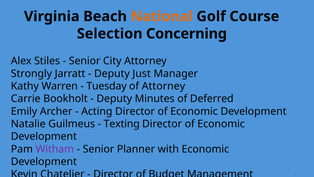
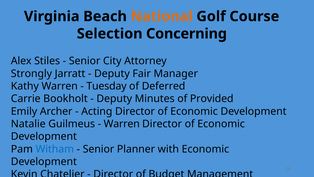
Just: Just -> Fair
of Attorney: Attorney -> Deferred
Deferred: Deferred -> Provided
Texting at (122, 124): Texting -> Warren
Witham colour: purple -> blue
